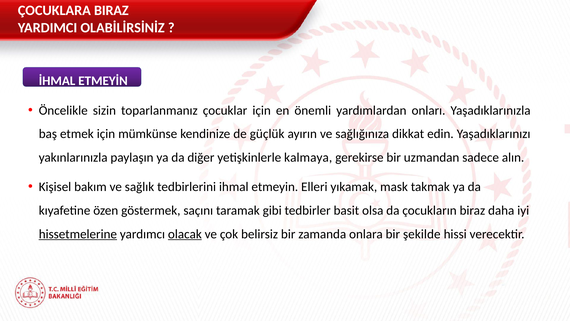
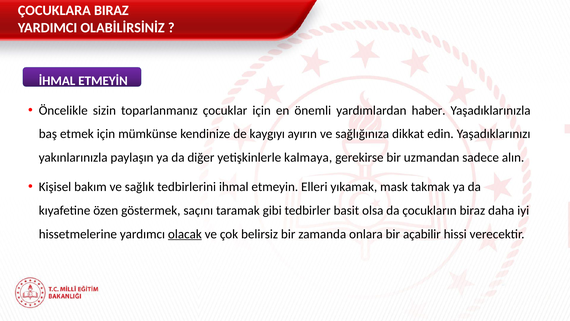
onları: onları -> haber
güçlük: güçlük -> kaygıyı
hissetmelerine underline: present -> none
şekilde: şekilde -> açabilir
